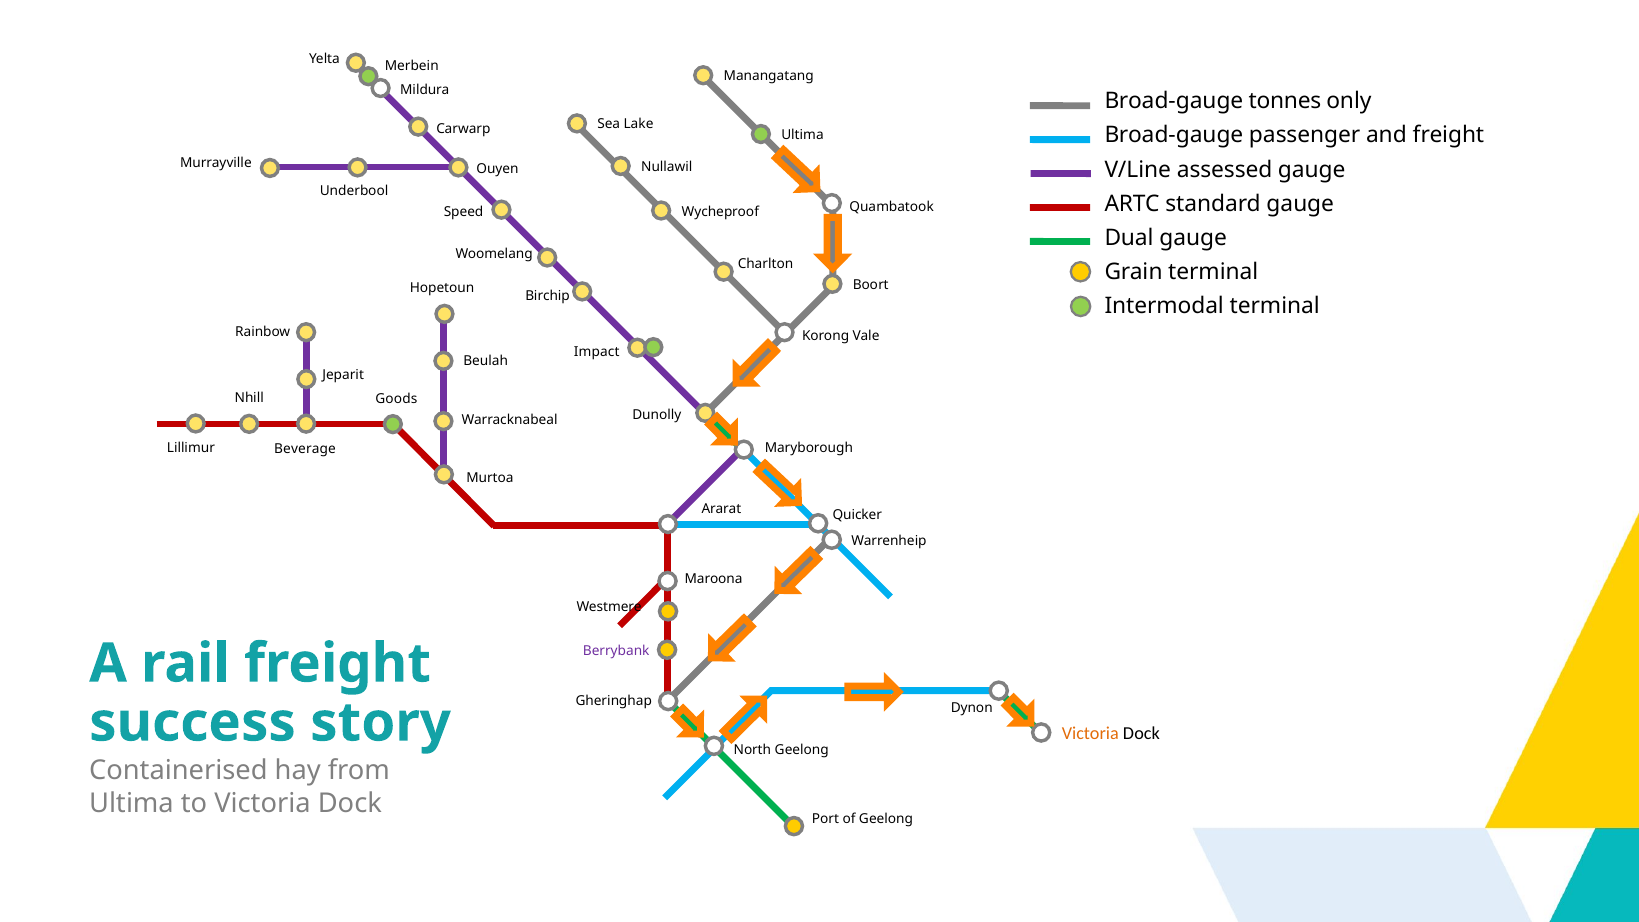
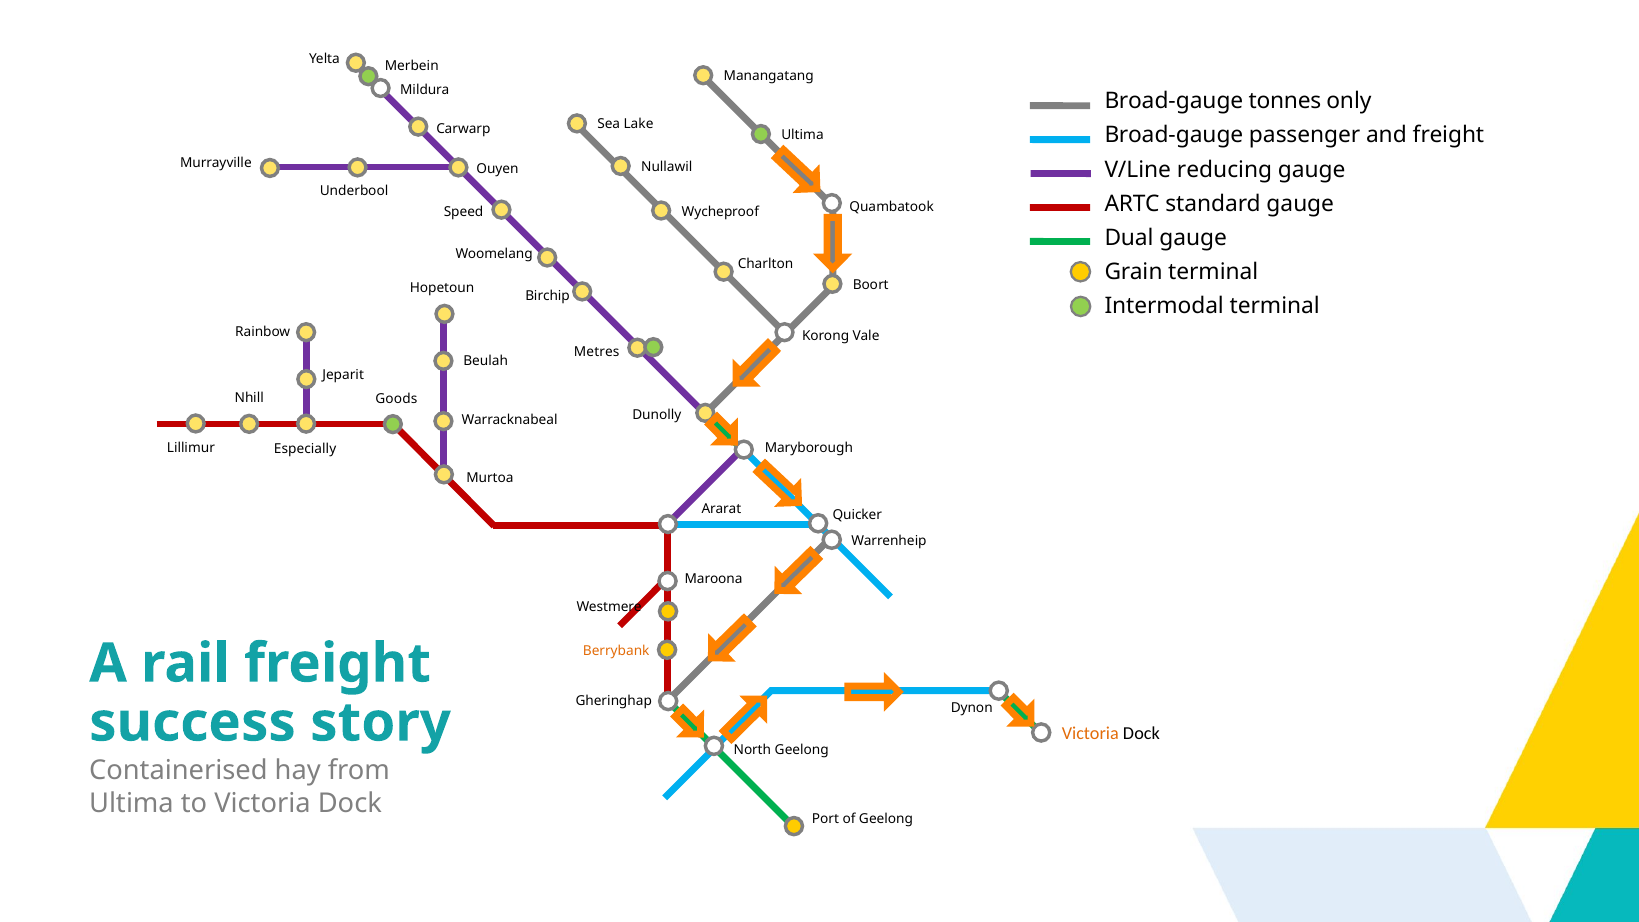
assessed: assessed -> reducing
Impact: Impact -> Metres
Beverage: Beverage -> Especially
Berrybank colour: purple -> orange
